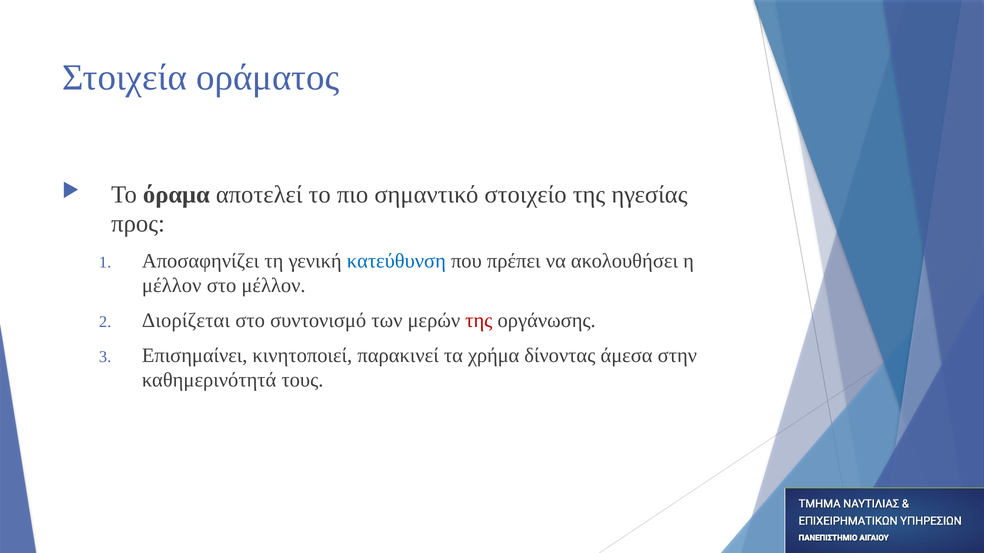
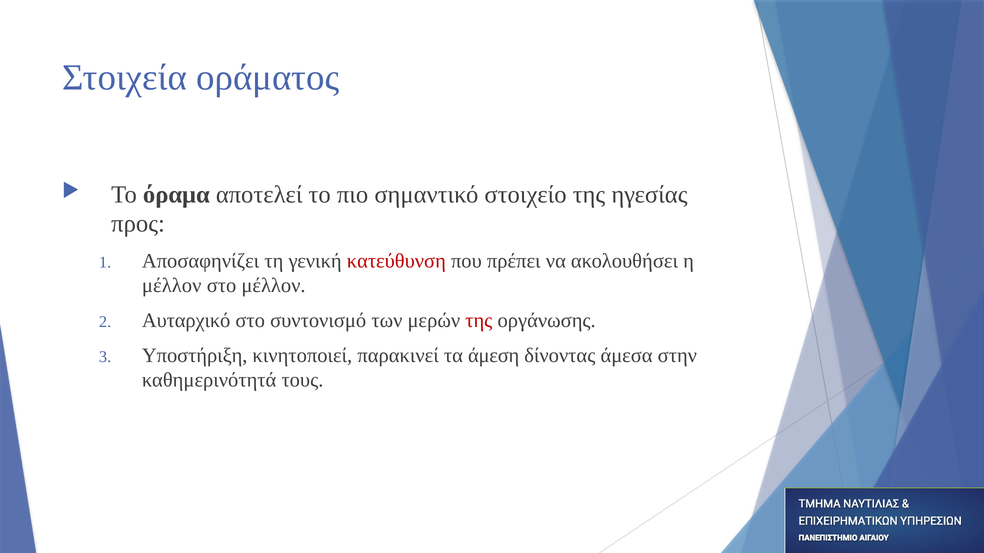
κατεύθυνση colour: blue -> red
Διορίζεται: Διορίζεται -> Αυταρχικό
Επισημαίνει: Επισημαίνει -> Υποστήριξη
χρήμα: χρήμα -> άμεση
